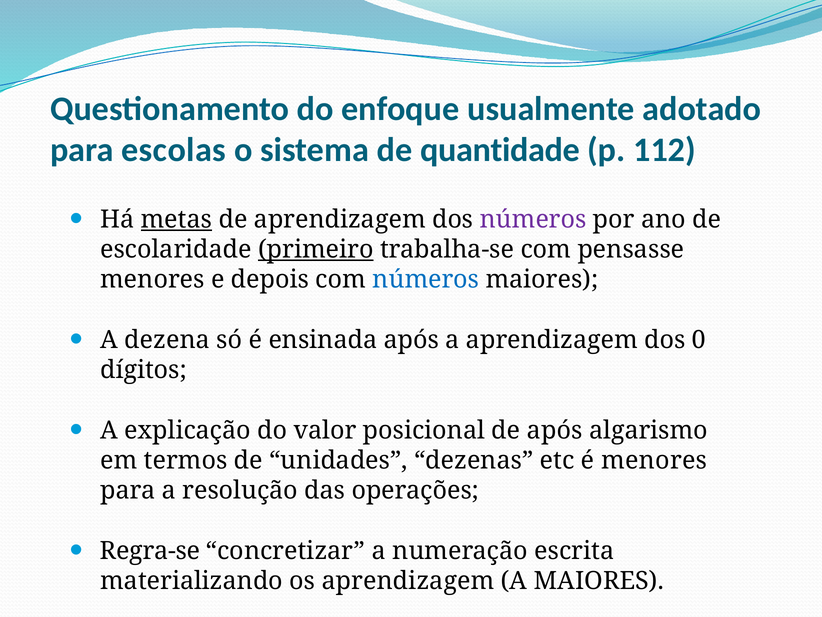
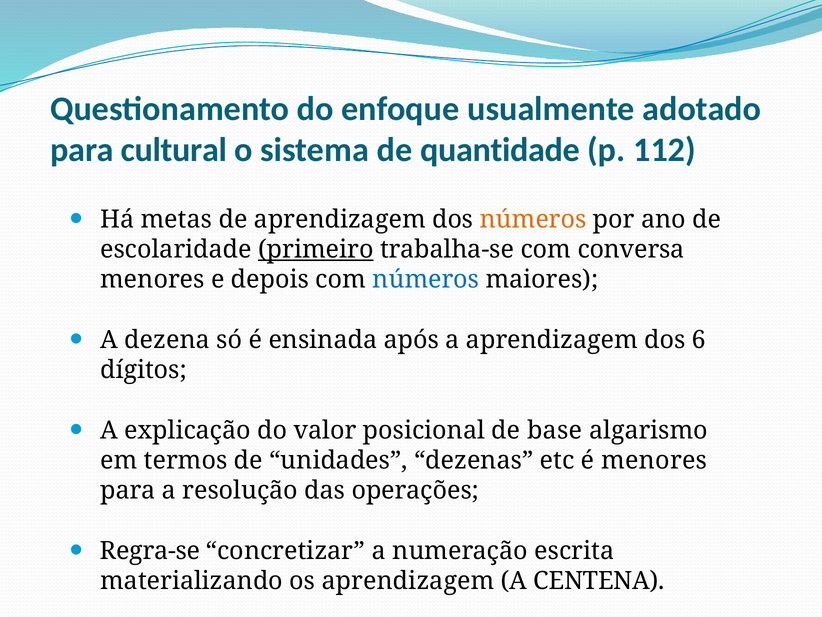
escolas: escolas -> cultural
metas underline: present -> none
números at (533, 219) colour: purple -> orange
pensasse: pensasse -> conversa
0: 0 -> 6
de após: após -> base
A MAIORES: MAIORES -> CENTENA
